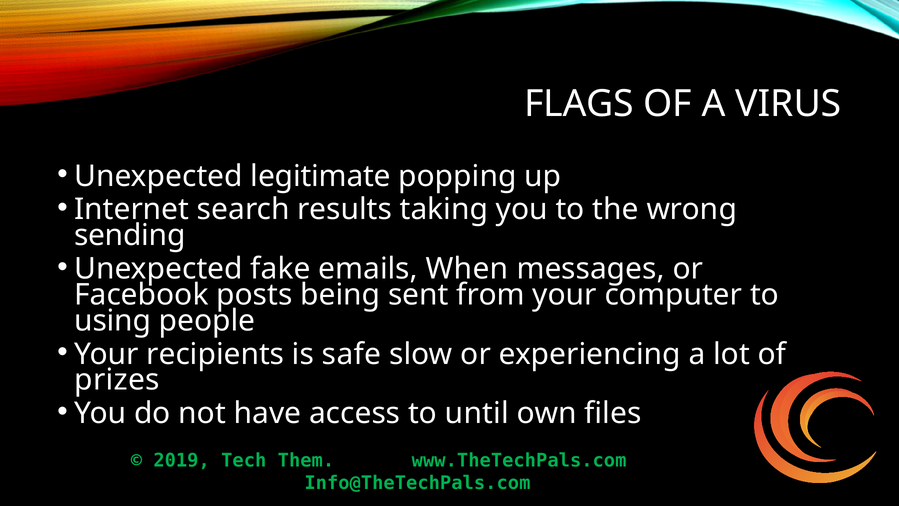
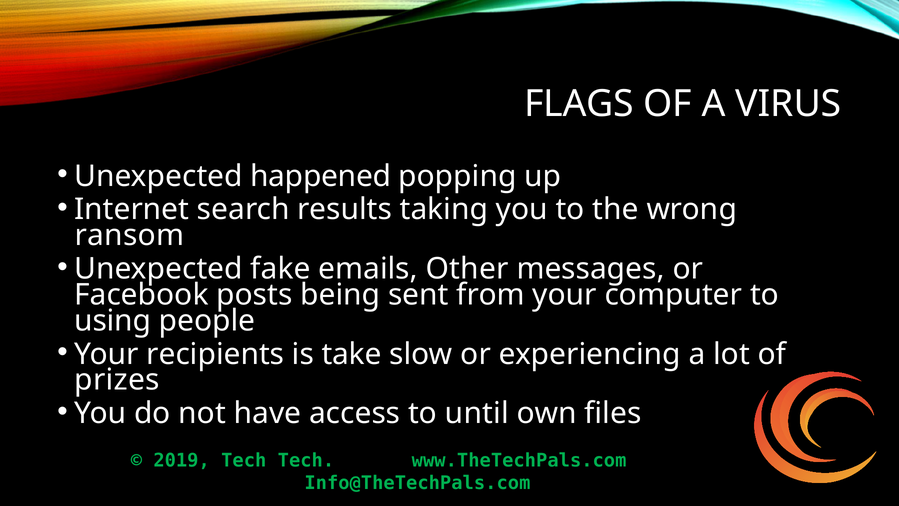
legitimate: legitimate -> happened
sending: sending -> ransom
When: When -> Other
safe: safe -> take
Tech Them: Them -> Tech
